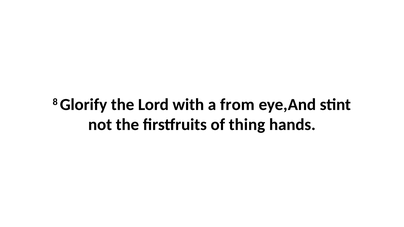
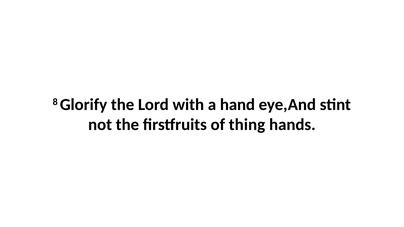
from: from -> hand
